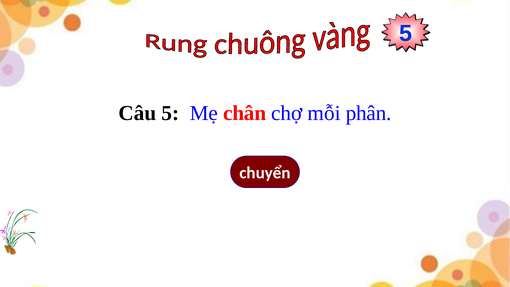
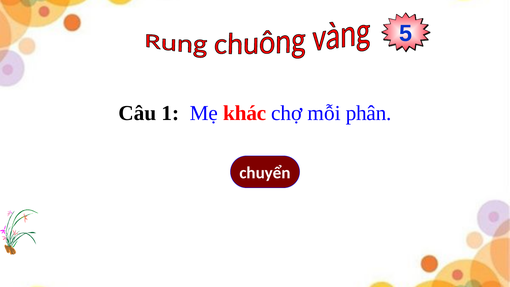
Câu 5: 5 -> 1
chân: chân -> khác
